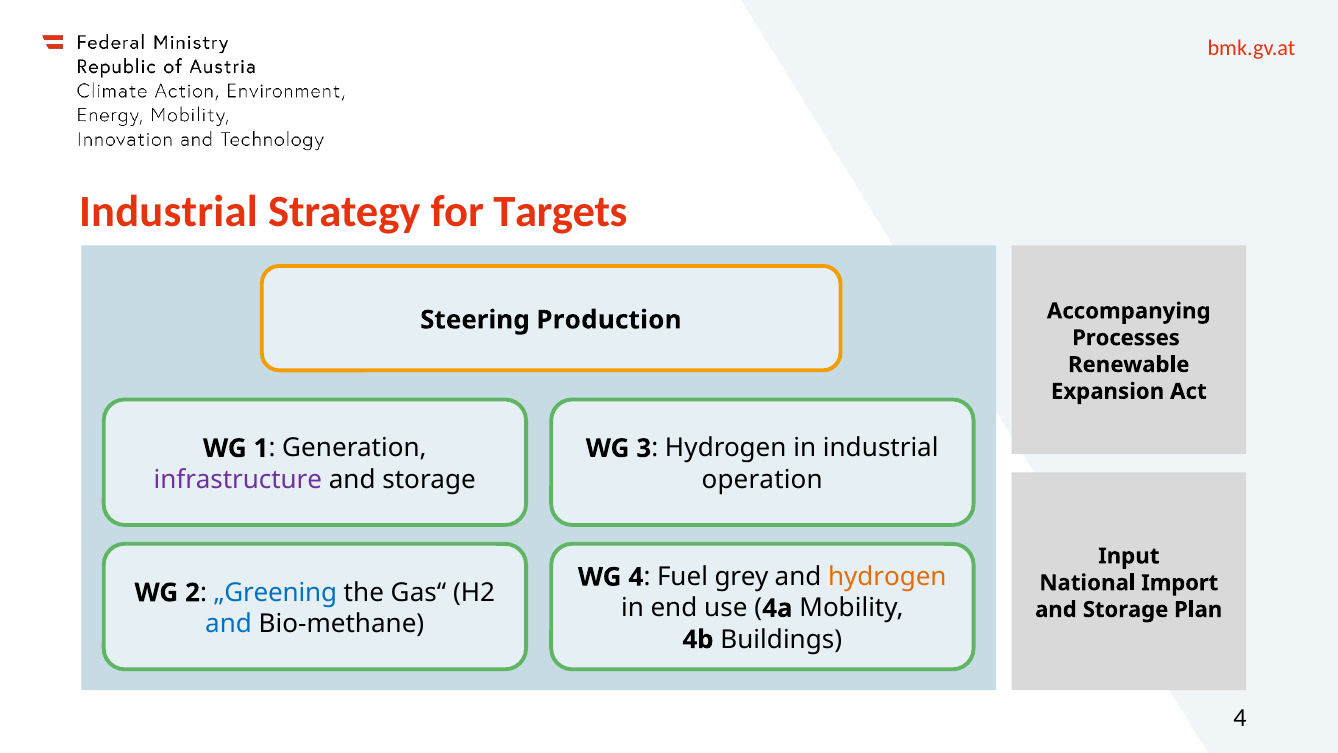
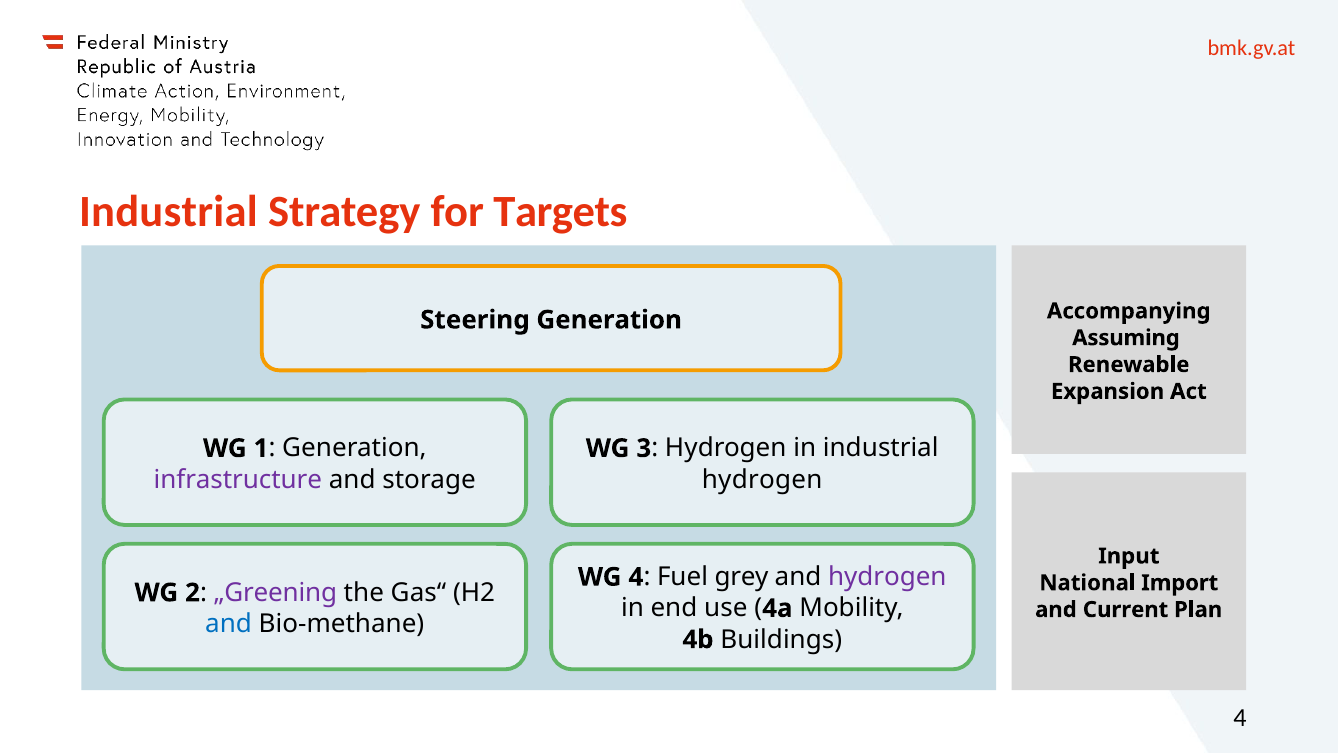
Steering Production: Production -> Generation
Processes: Processes -> Assuming
operation at (762, 479): operation -> hydrogen
hydrogen at (887, 577) colour: orange -> purple
„Greening colour: blue -> purple
Storage at (1126, 609): Storage -> Current
